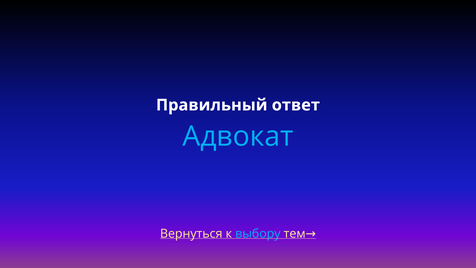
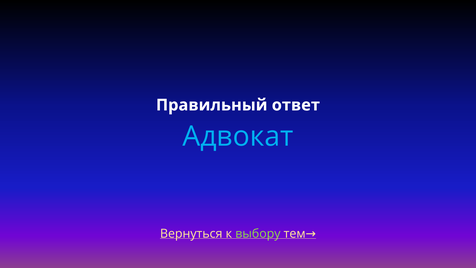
выбору colour: light blue -> light green
